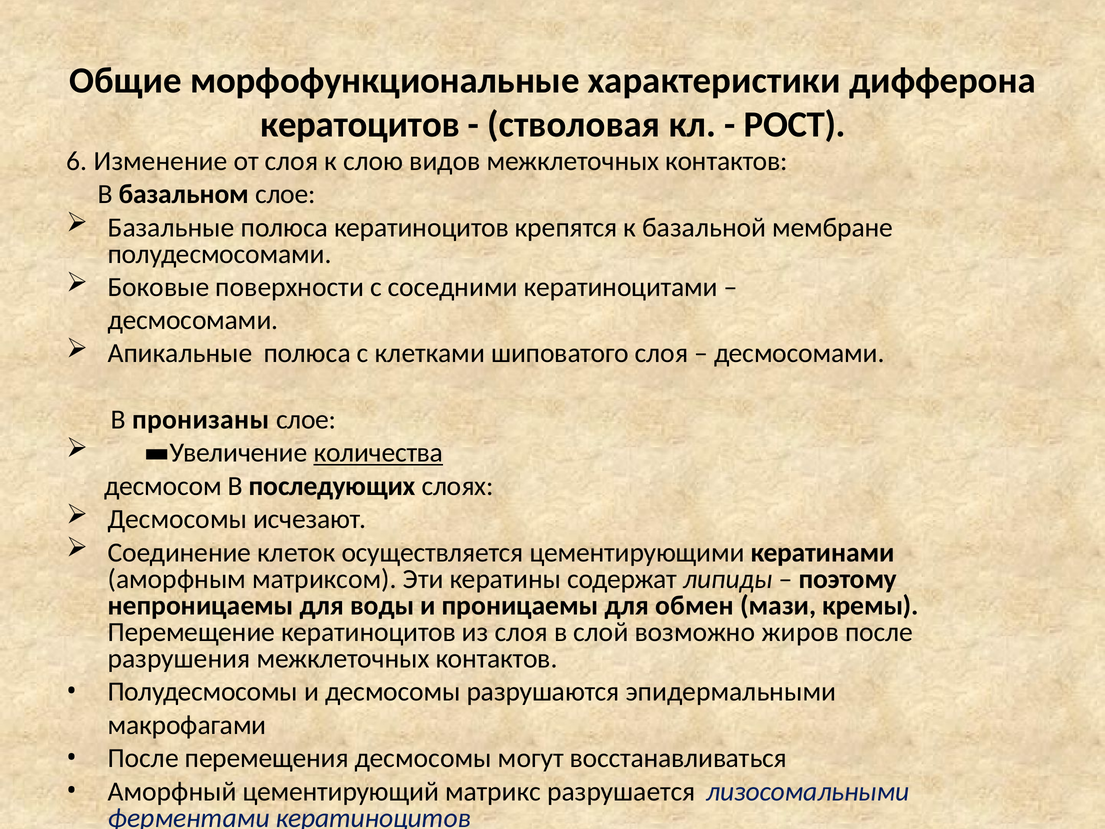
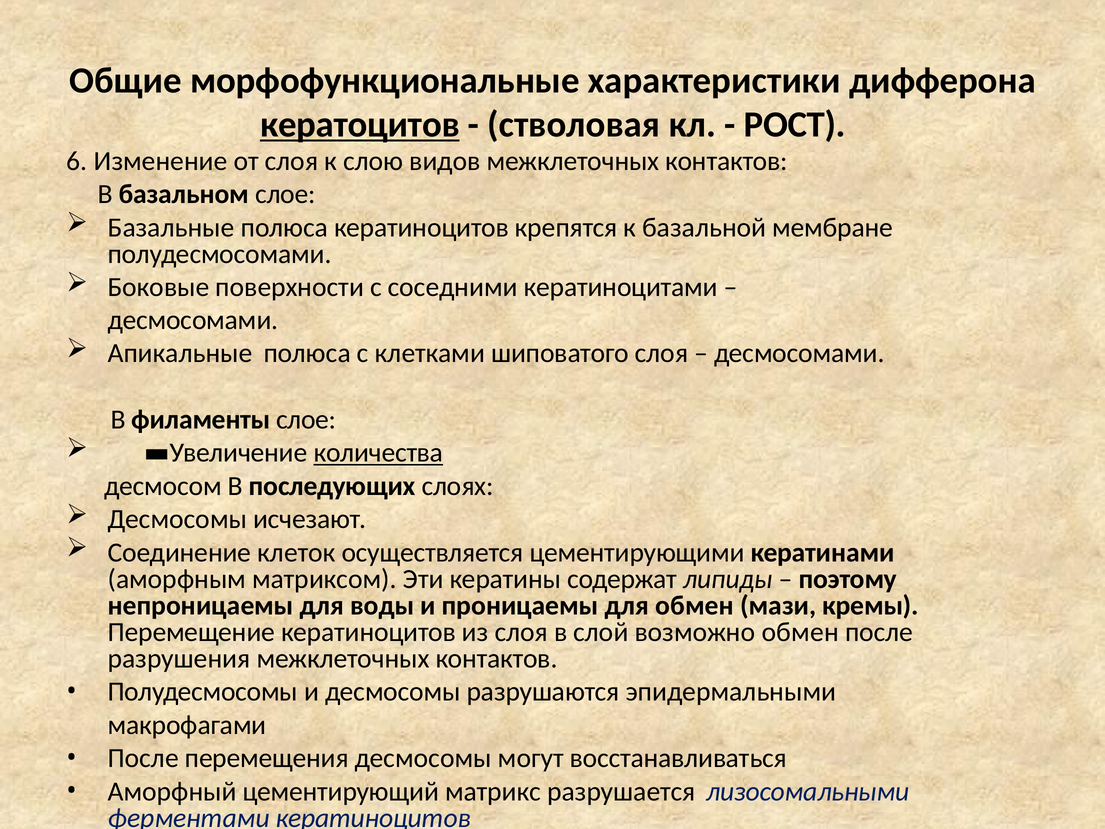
кератоцитов underline: none -> present
пронизаны: пронизаны -> филаменты
возможно жиров: жиров -> обмен
